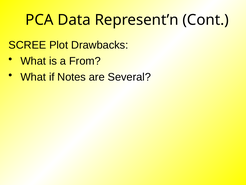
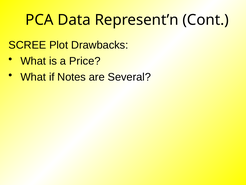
From: From -> Price
